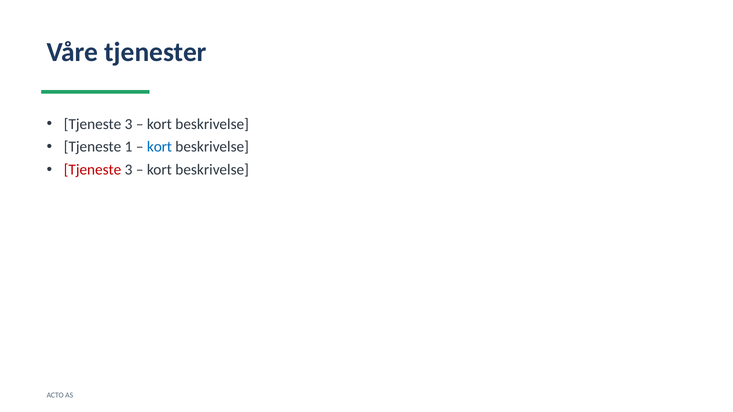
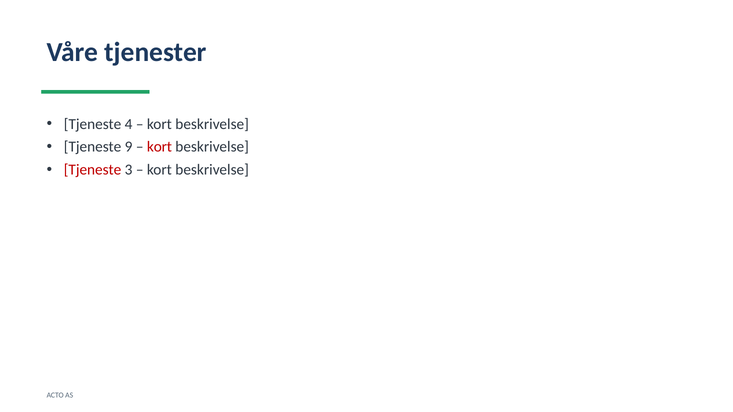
3 at (129, 124): 3 -> 4
1: 1 -> 9
kort at (159, 147) colour: blue -> red
